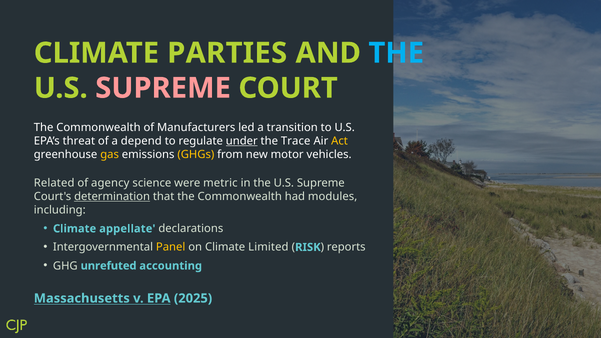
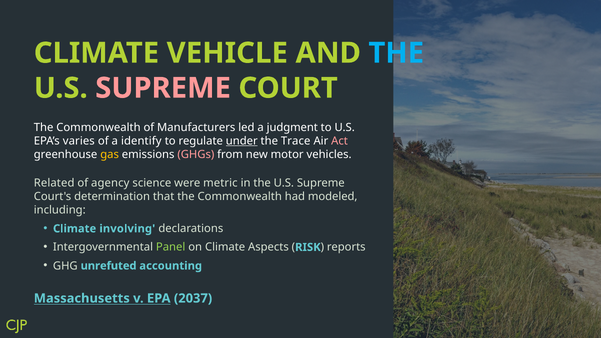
PARTIES: PARTIES -> VEHICLE
transition: transition -> judgment
threat: threat -> varies
depend: depend -> identify
Act colour: yellow -> pink
GHGs colour: yellow -> pink
determination underline: present -> none
modules: modules -> modeled
appellate: appellate -> involving
Panel colour: yellow -> light green
Limited: Limited -> Aspects
2025: 2025 -> 2037
